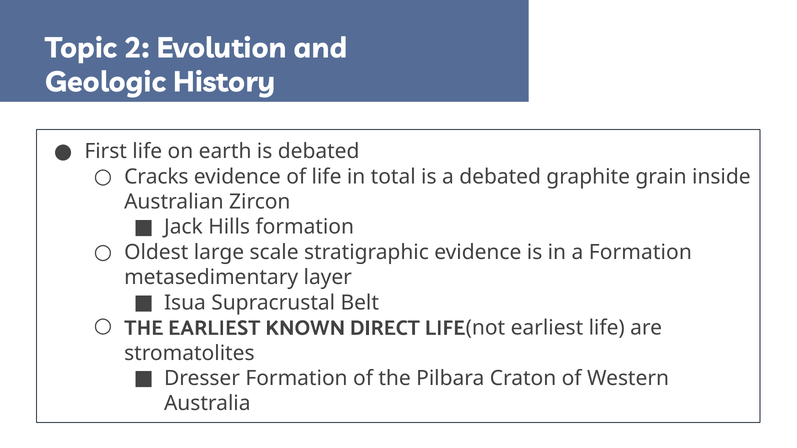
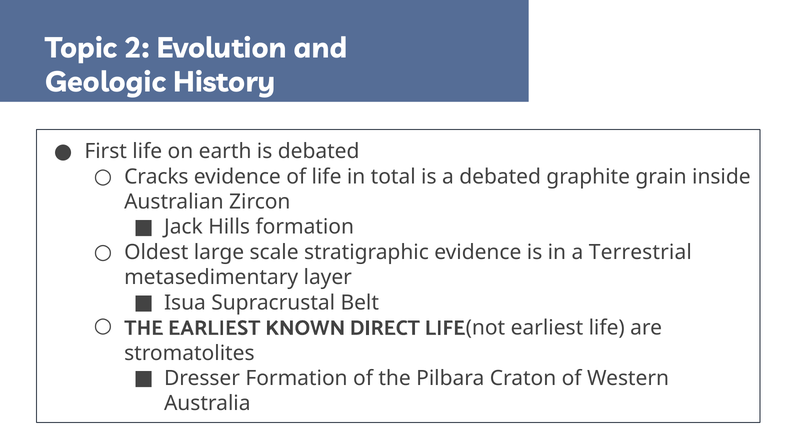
a Formation: Formation -> Terrestrial
